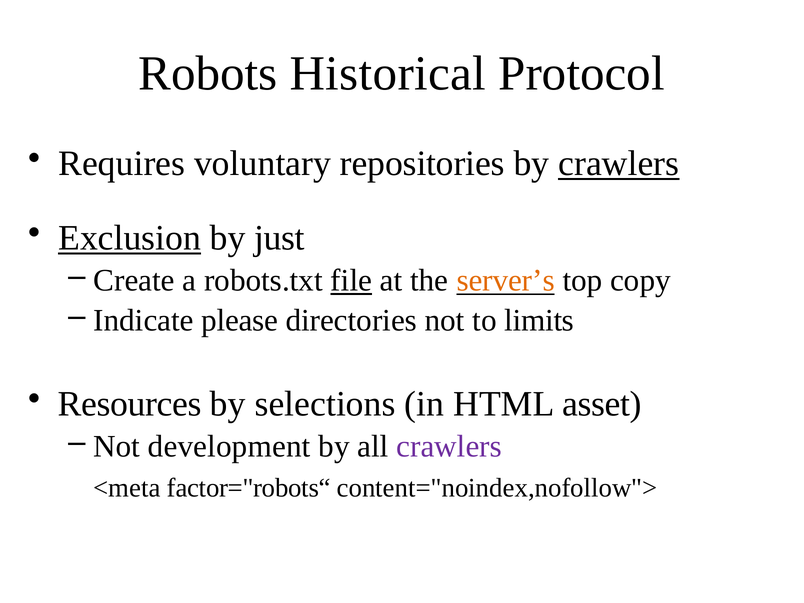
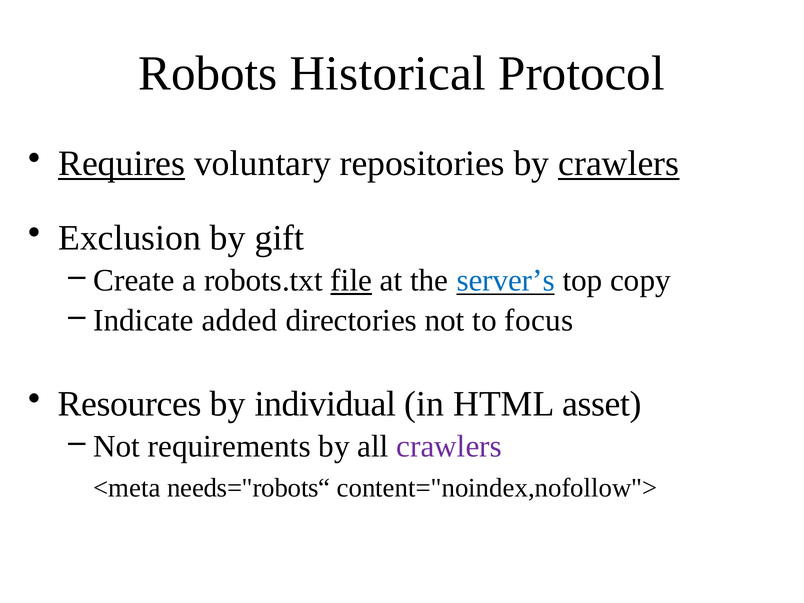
Requires underline: none -> present
Exclusion underline: present -> none
just: just -> gift
server’s colour: orange -> blue
please: please -> added
limits: limits -> focus
selections: selections -> individual
development: development -> requirements
factor="robots“: factor="robots“ -> needs="robots“
